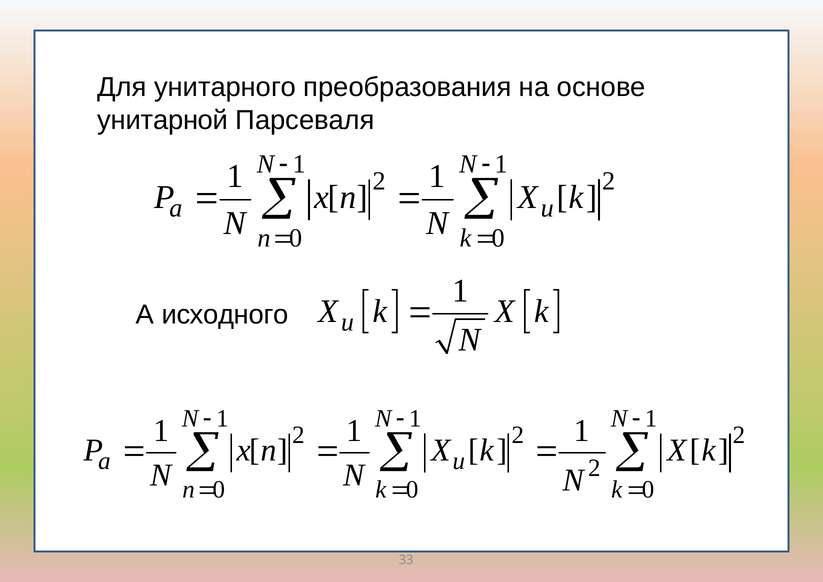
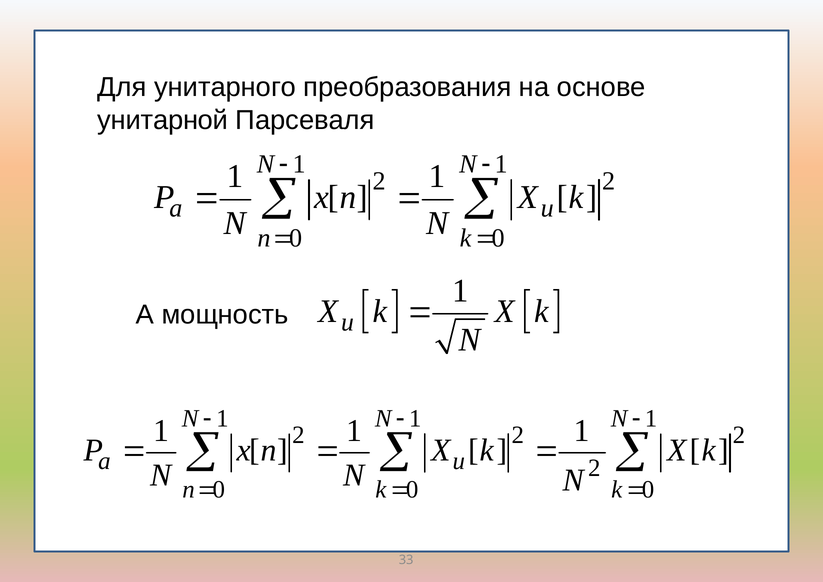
исходного: исходного -> мощность
